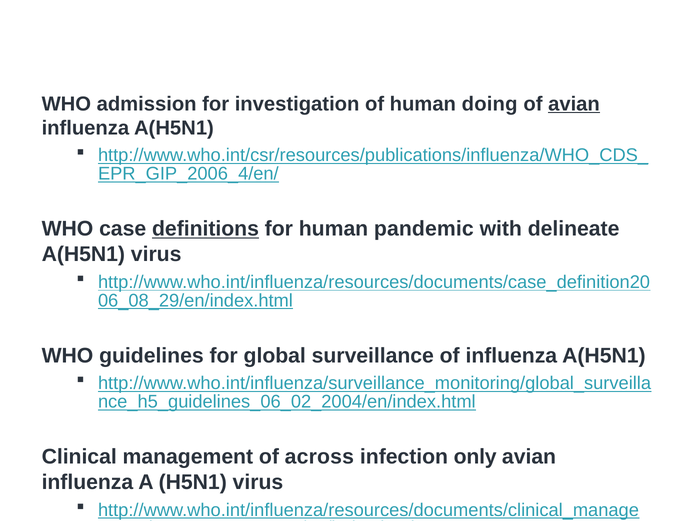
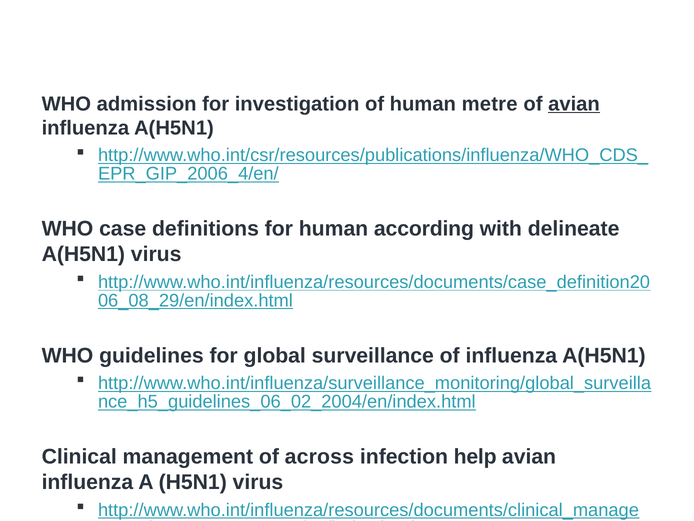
doing: doing -> metre
definitions underline: present -> none
pandemic: pandemic -> according
only: only -> help
